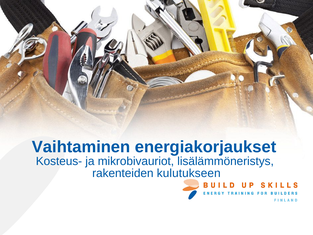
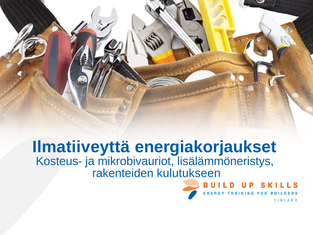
Vaihtaminen: Vaihtaminen -> Ilmatiiveyttä
